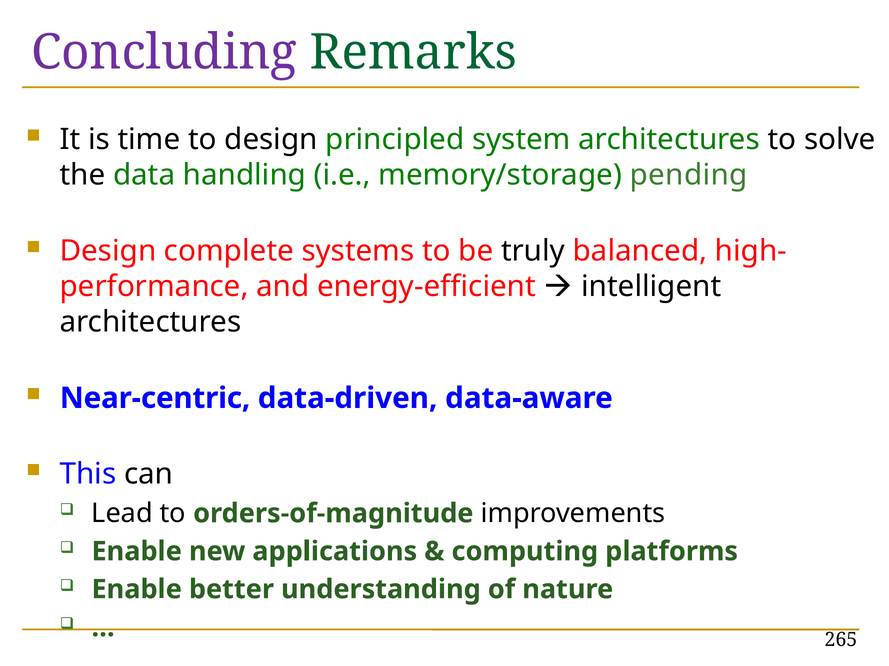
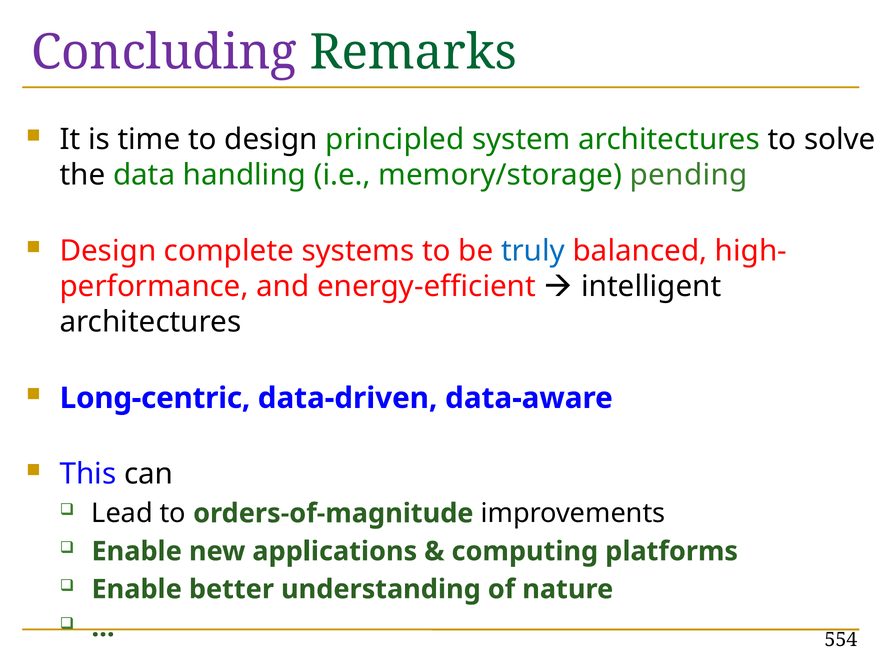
truly colour: black -> blue
Near-centric: Near-centric -> Long-centric
265: 265 -> 554
